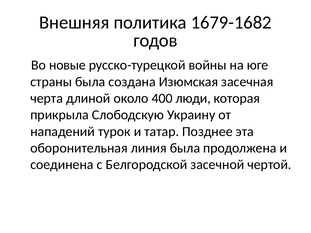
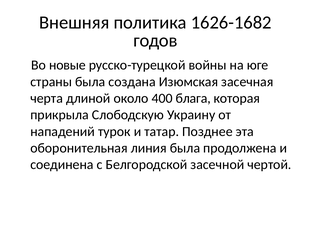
1679-1682: 1679-1682 -> 1626-1682
люди: люди -> блага
